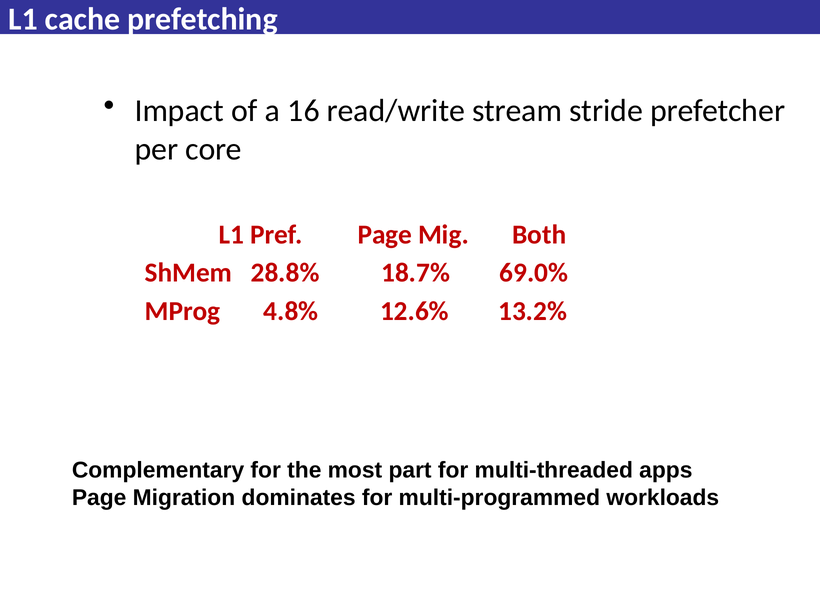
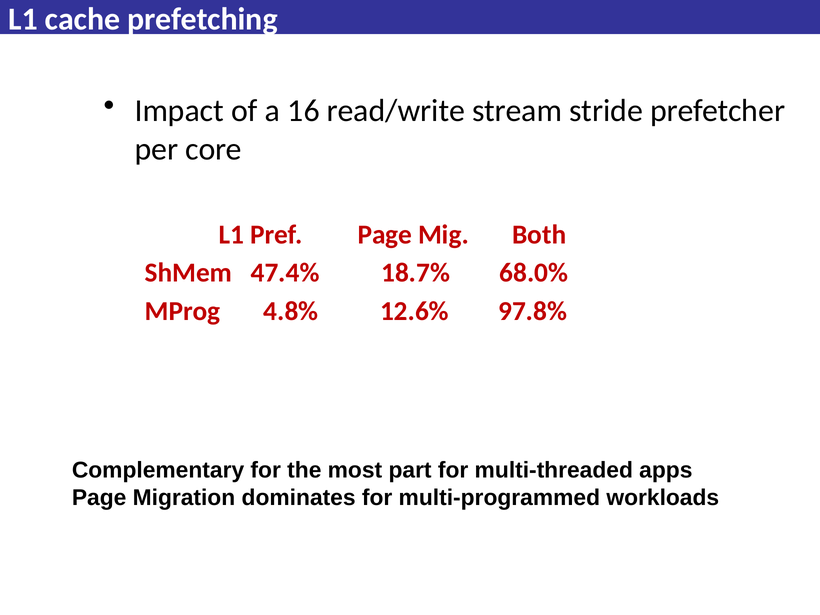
28.8%: 28.8% -> 47.4%
69.0%: 69.0% -> 68.0%
13.2%: 13.2% -> 97.8%
